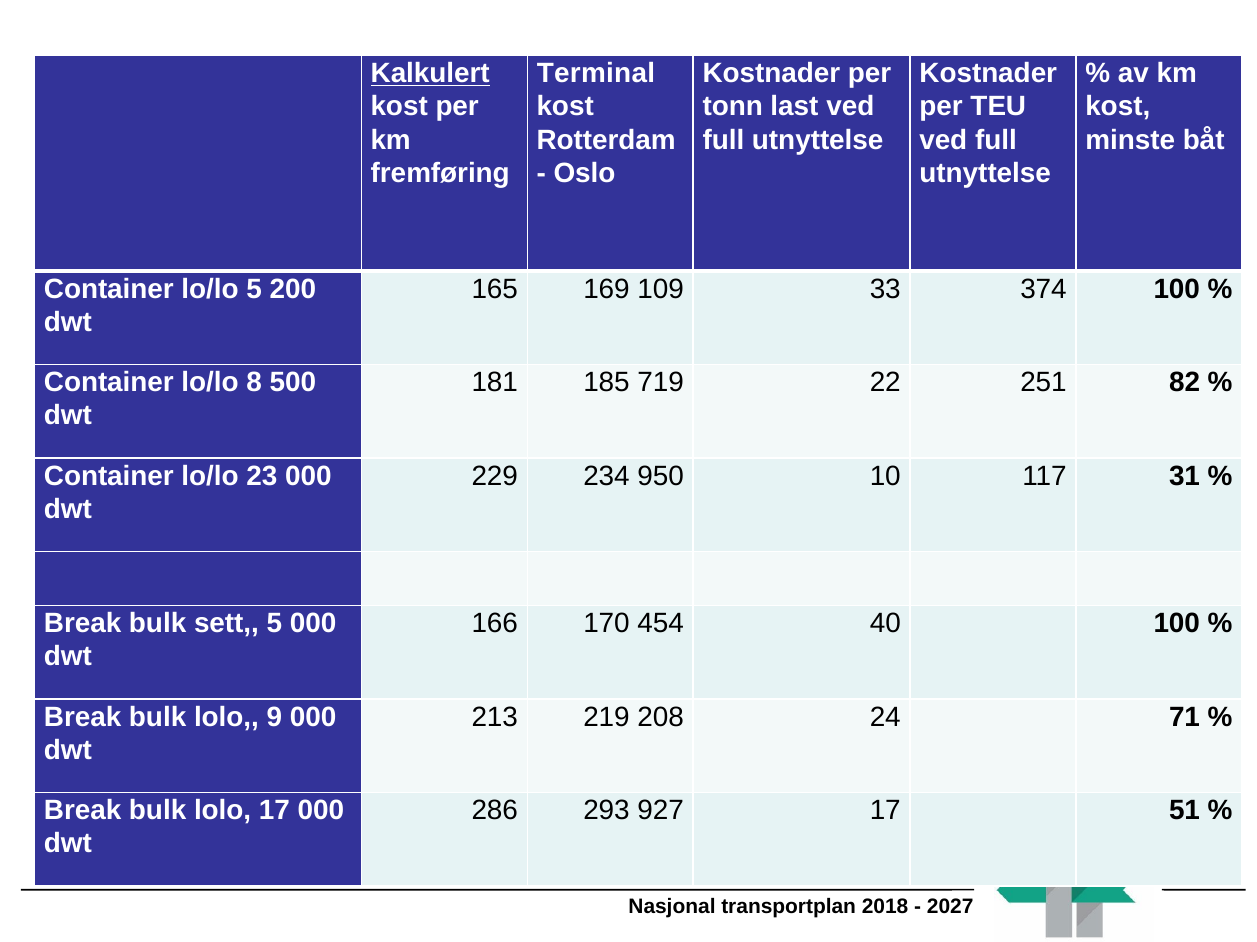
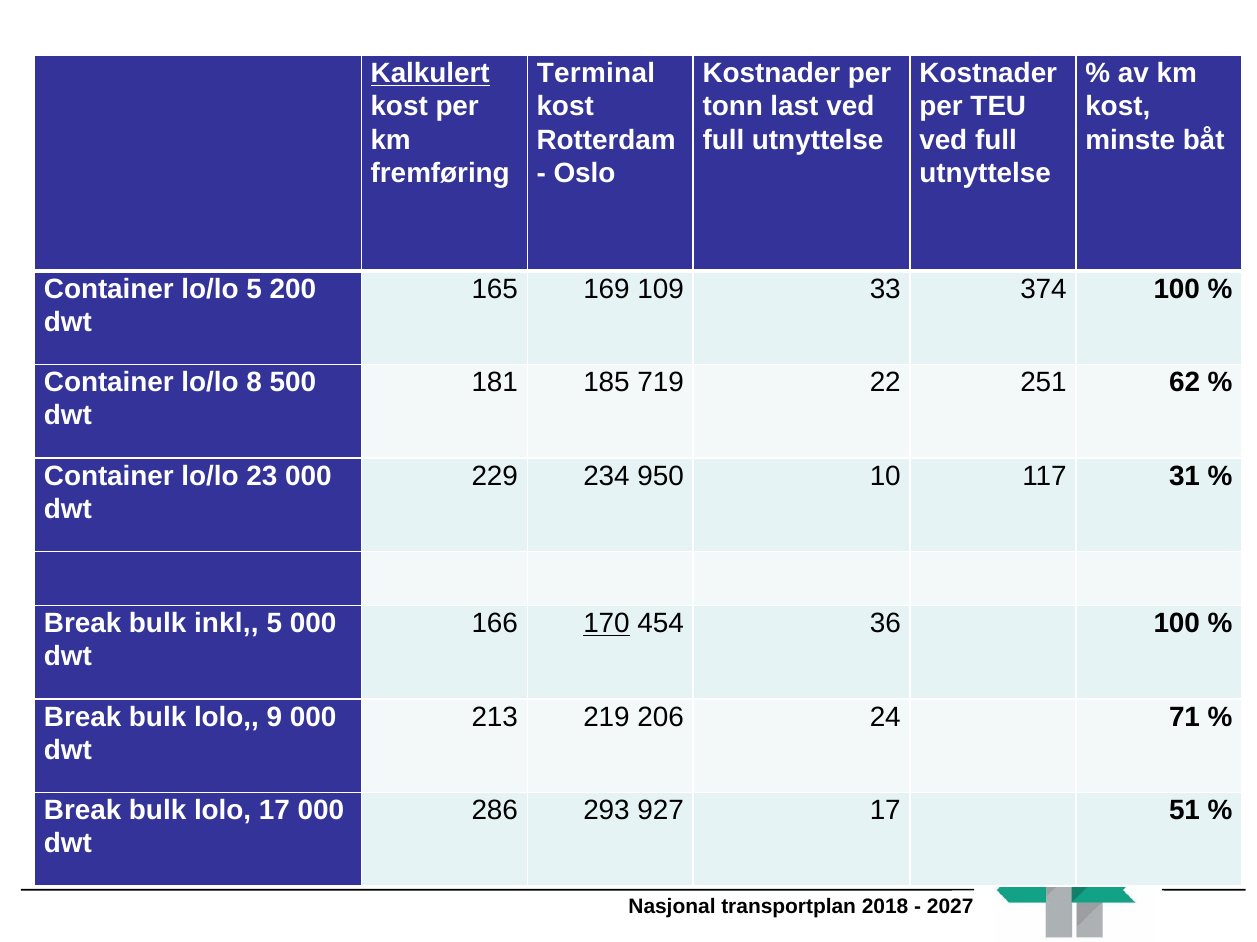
82: 82 -> 62
sett: sett -> inkl
170 underline: none -> present
40: 40 -> 36
208: 208 -> 206
